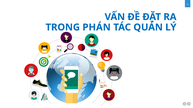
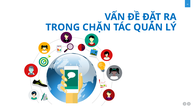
PHÁN: PHÁN -> CHẶN
